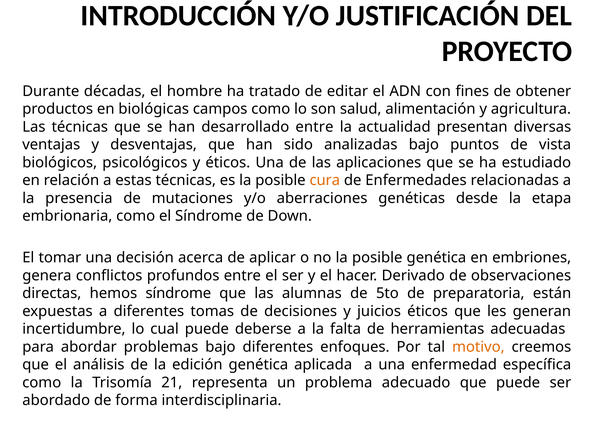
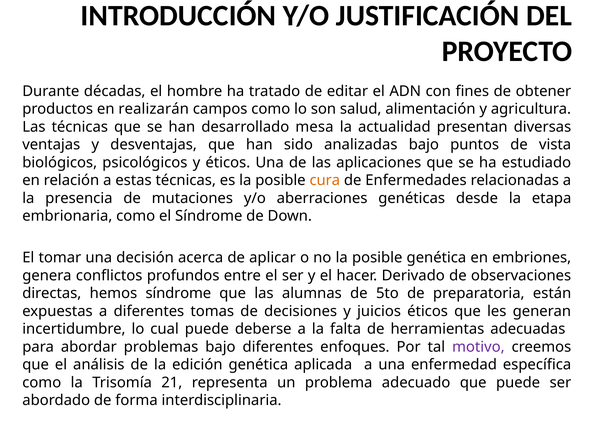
biológicas: biológicas -> realizarán
desarrollado entre: entre -> mesa
motivo colour: orange -> purple
